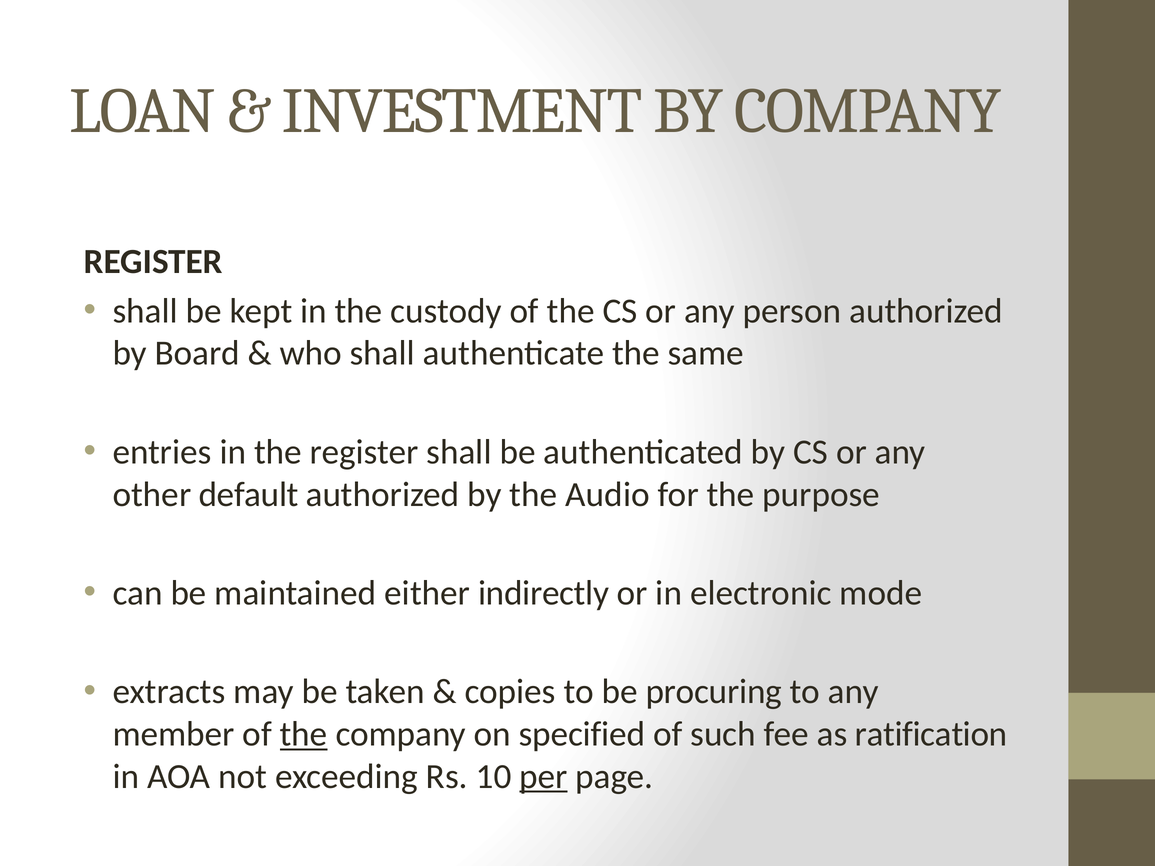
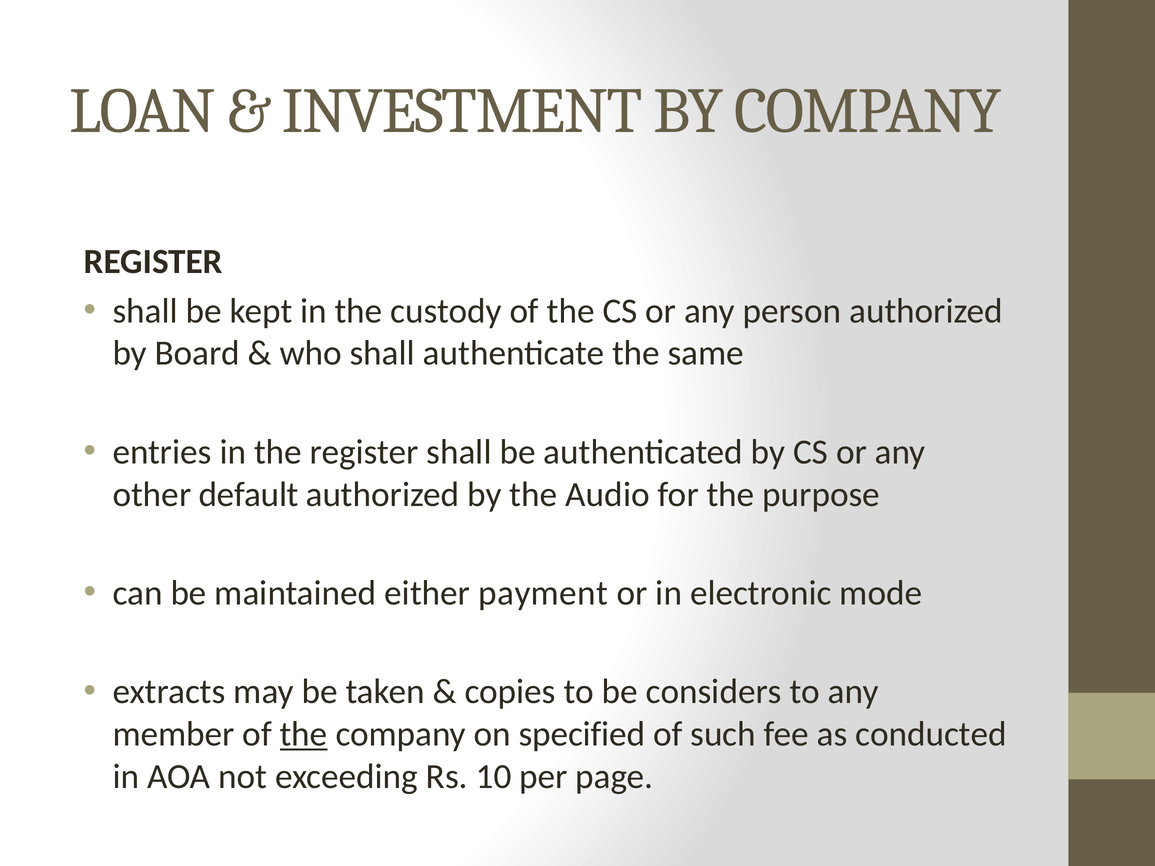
indirectly: indirectly -> payment
procuring: procuring -> considers
ratification: ratification -> conducted
per underline: present -> none
